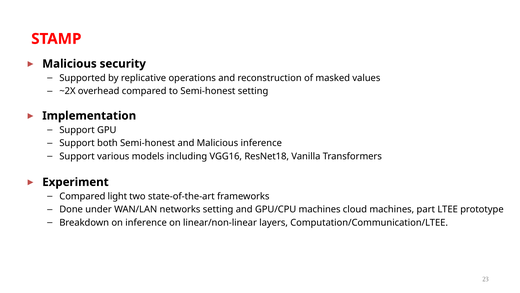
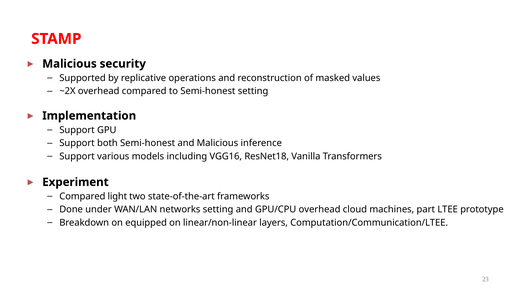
GPU/CPU machines: machines -> overhead
on inference: inference -> equipped
